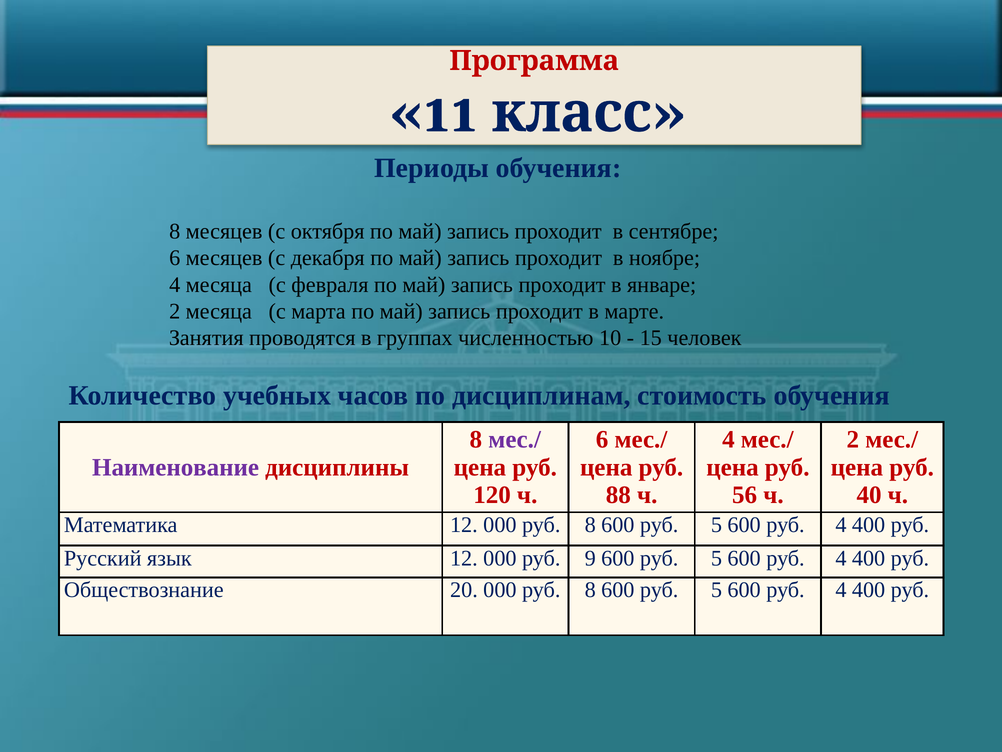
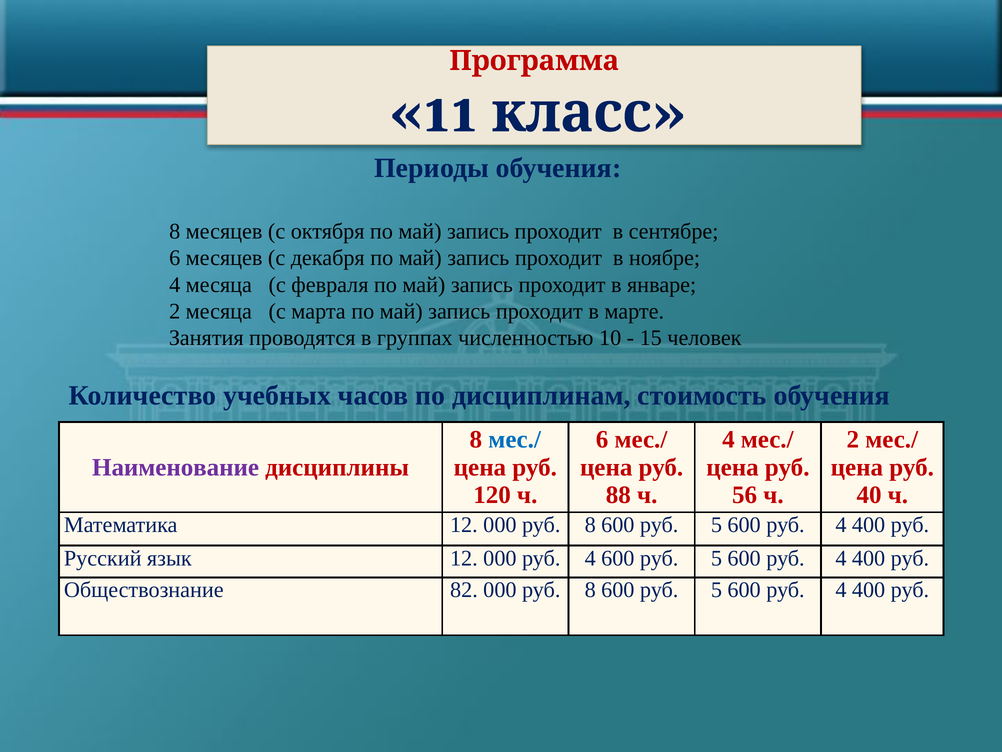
мес./ at (515, 439) colour: purple -> blue
000 руб 9: 9 -> 4
20: 20 -> 82
